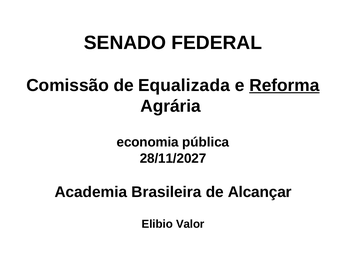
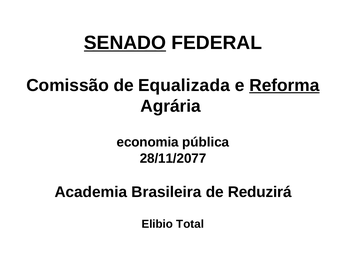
SENADO underline: none -> present
28/11/2027: 28/11/2027 -> 28/11/2077
Alcançar: Alcançar -> Reduzirá
Valor: Valor -> Total
